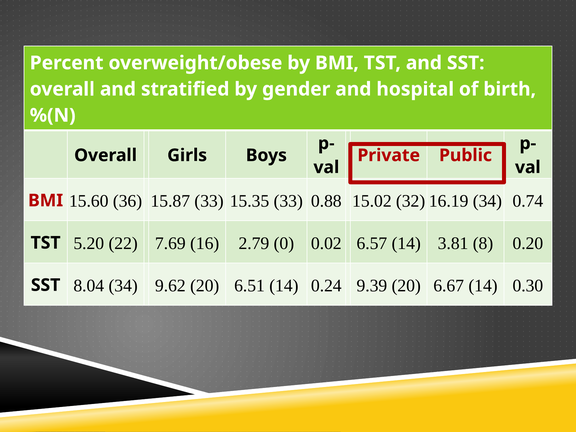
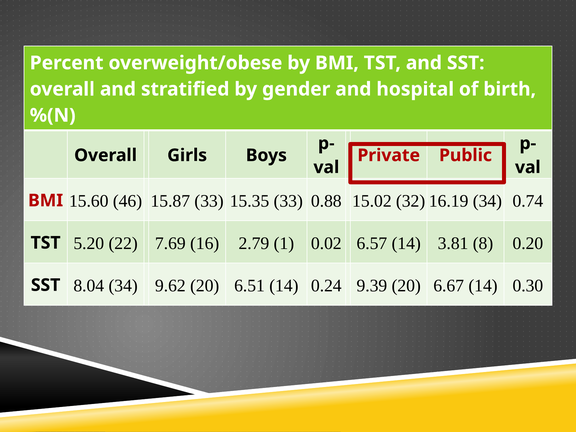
36: 36 -> 46
0: 0 -> 1
